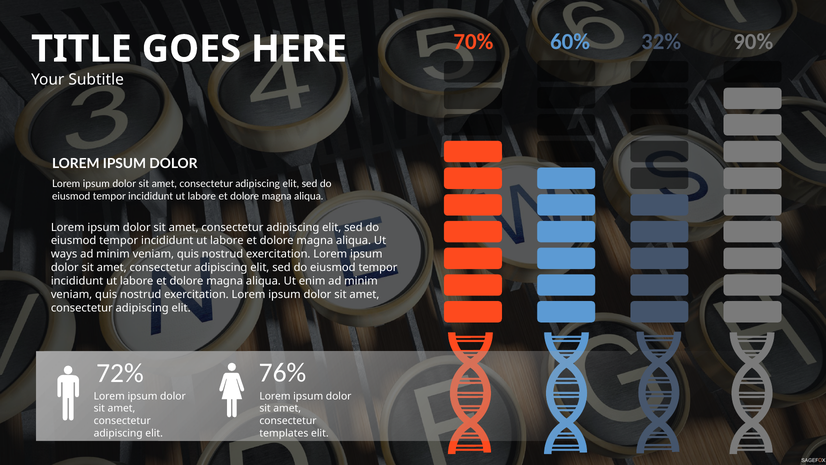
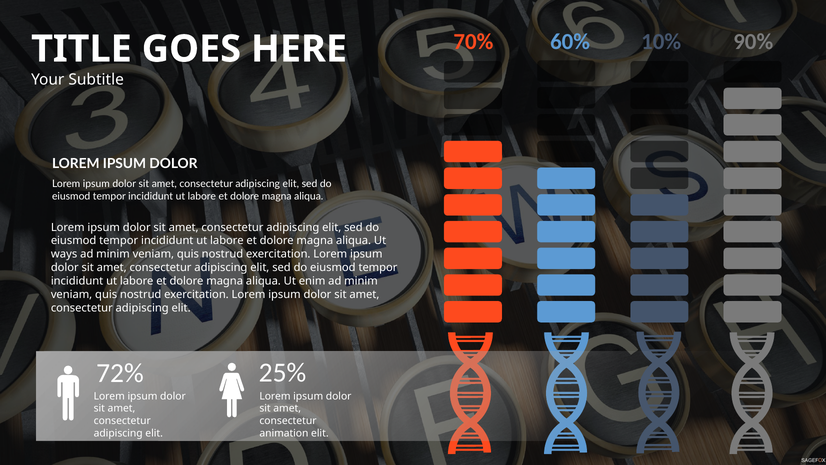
32%: 32% -> 10%
76%: 76% -> 25%
templates: templates -> animation
